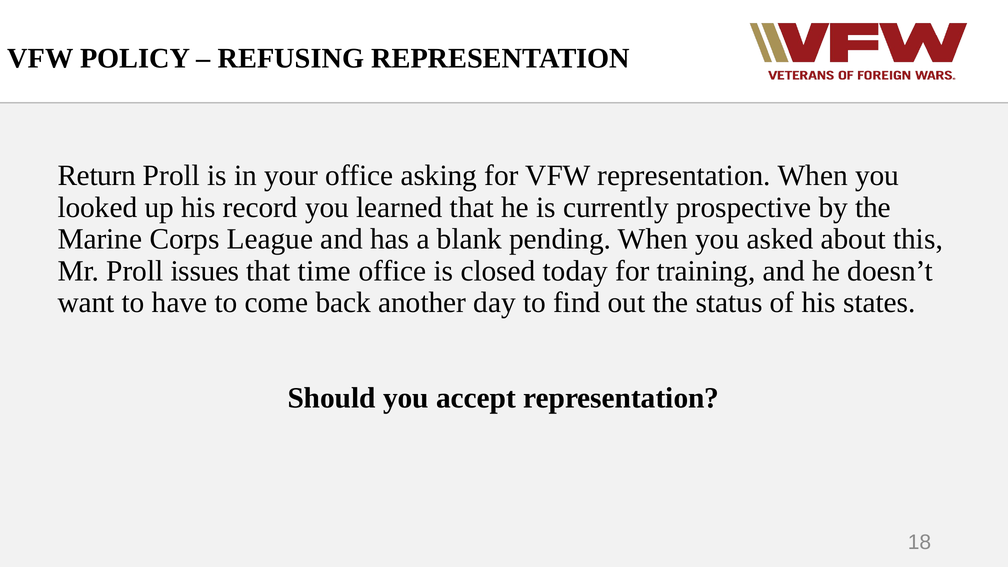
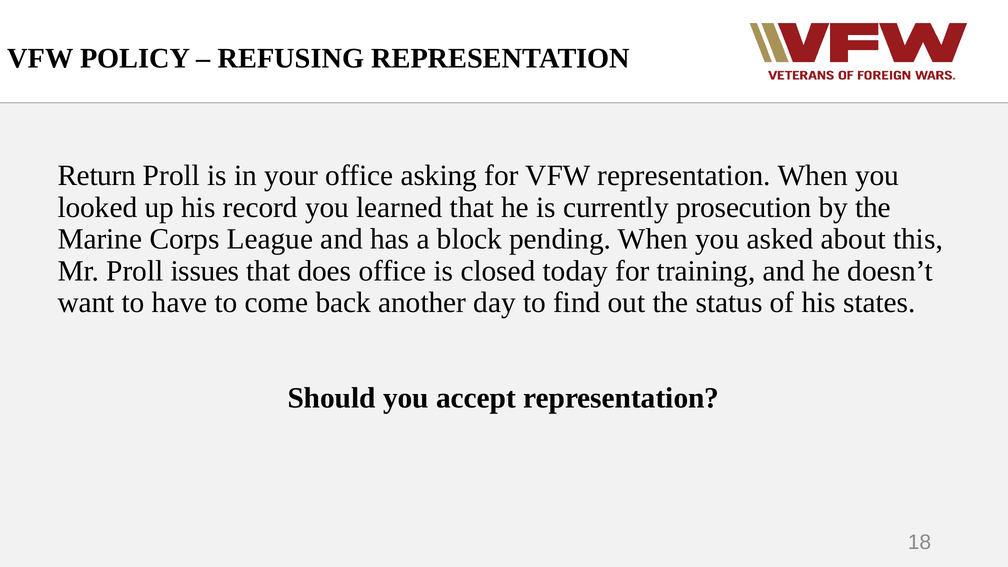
prospective: prospective -> prosecution
blank: blank -> block
time: time -> does
